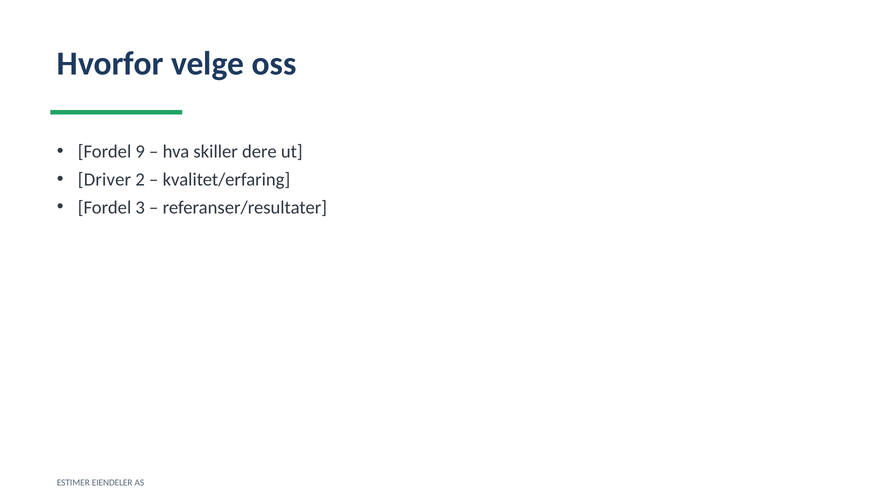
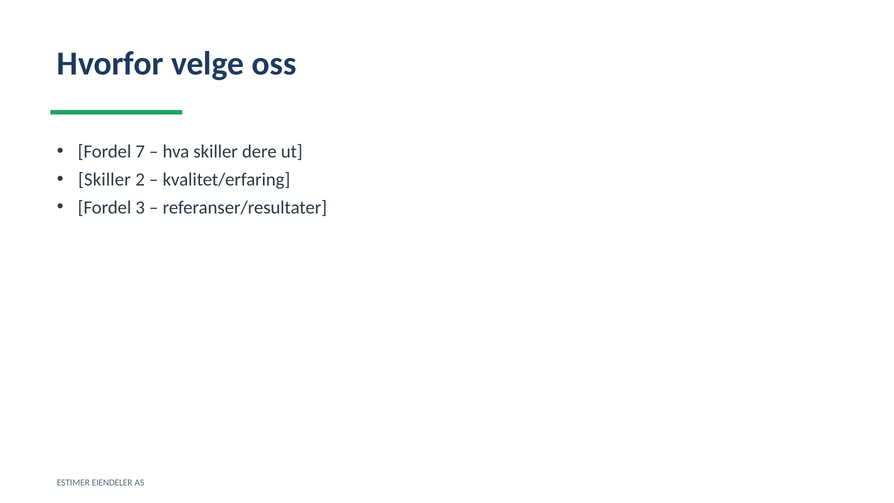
9: 9 -> 7
Driver at (104, 179): Driver -> Skiller
